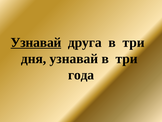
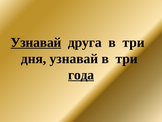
года underline: none -> present
